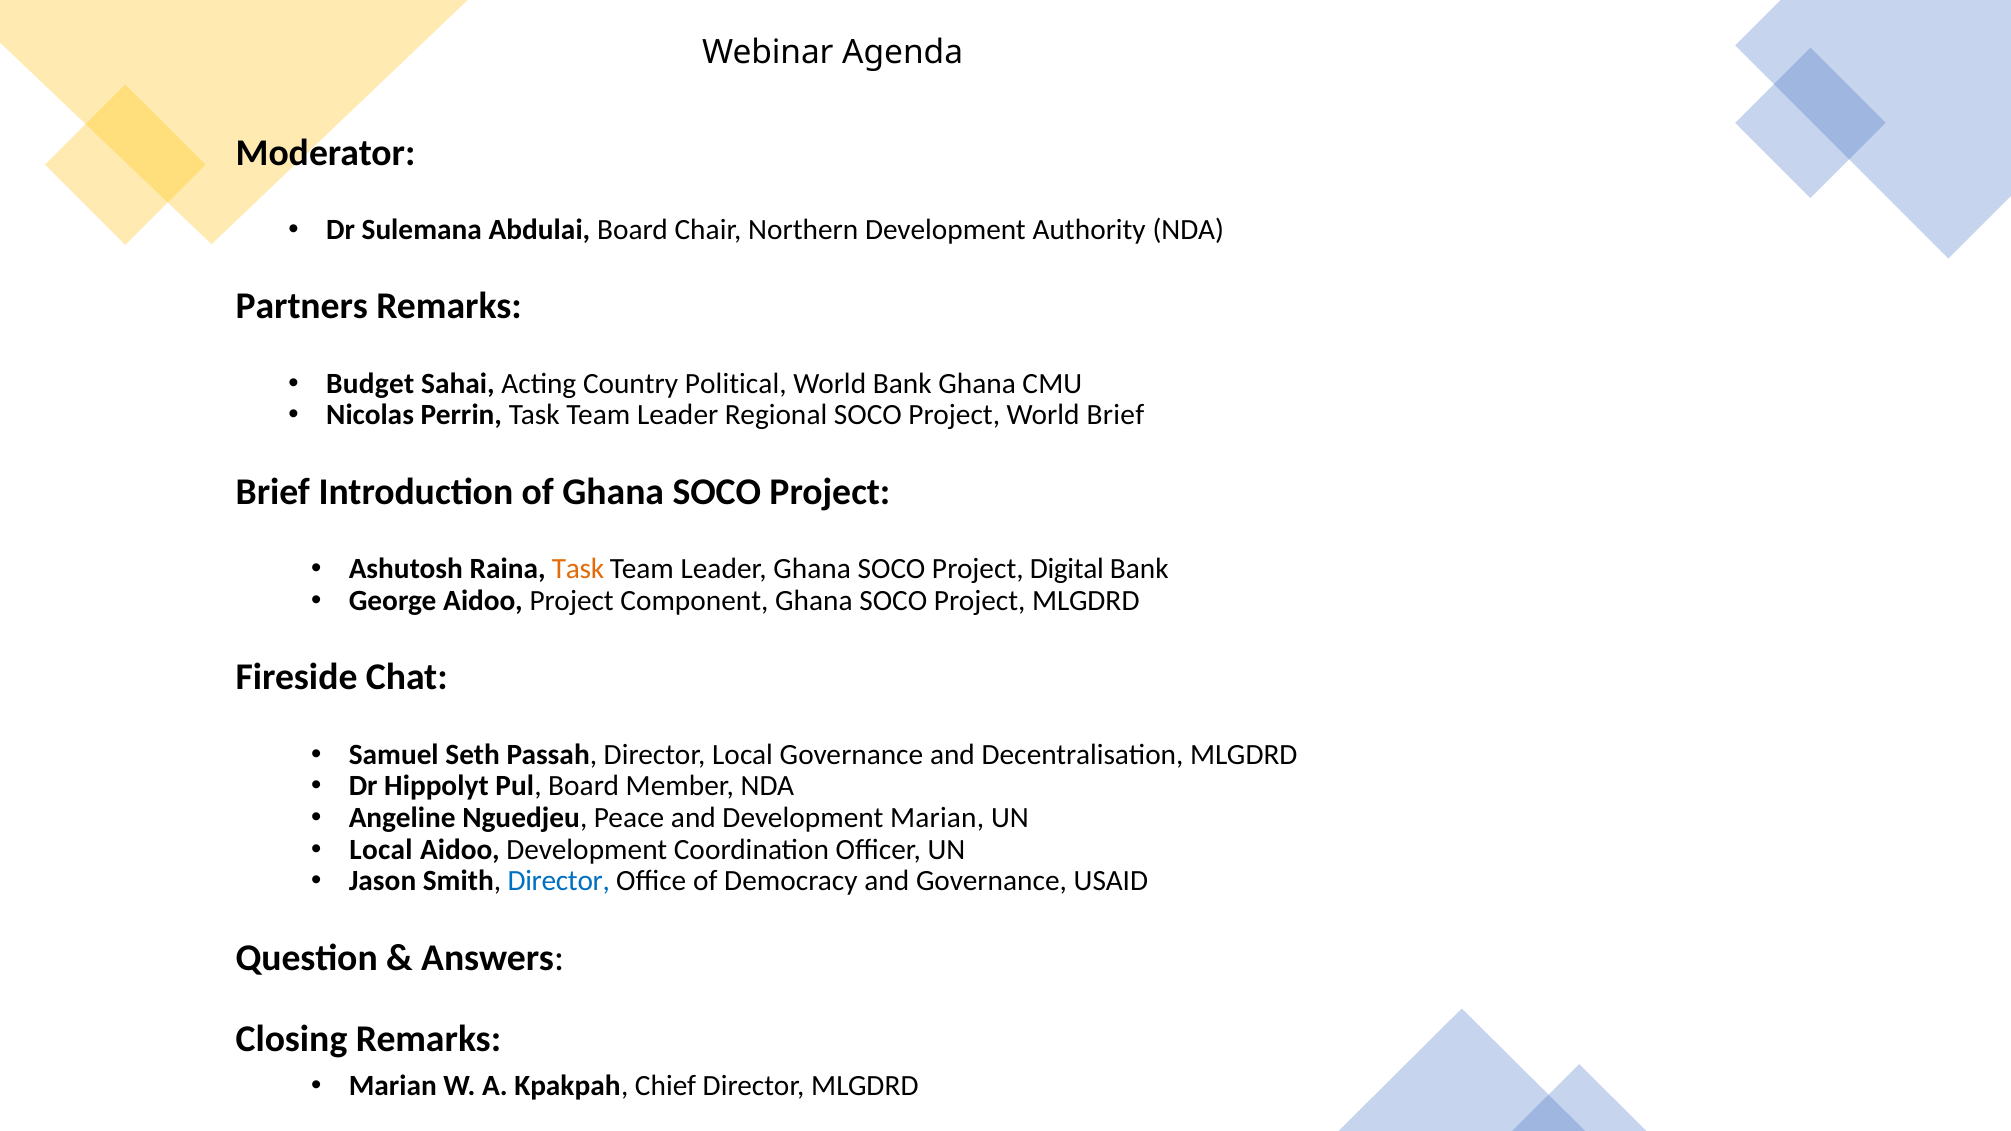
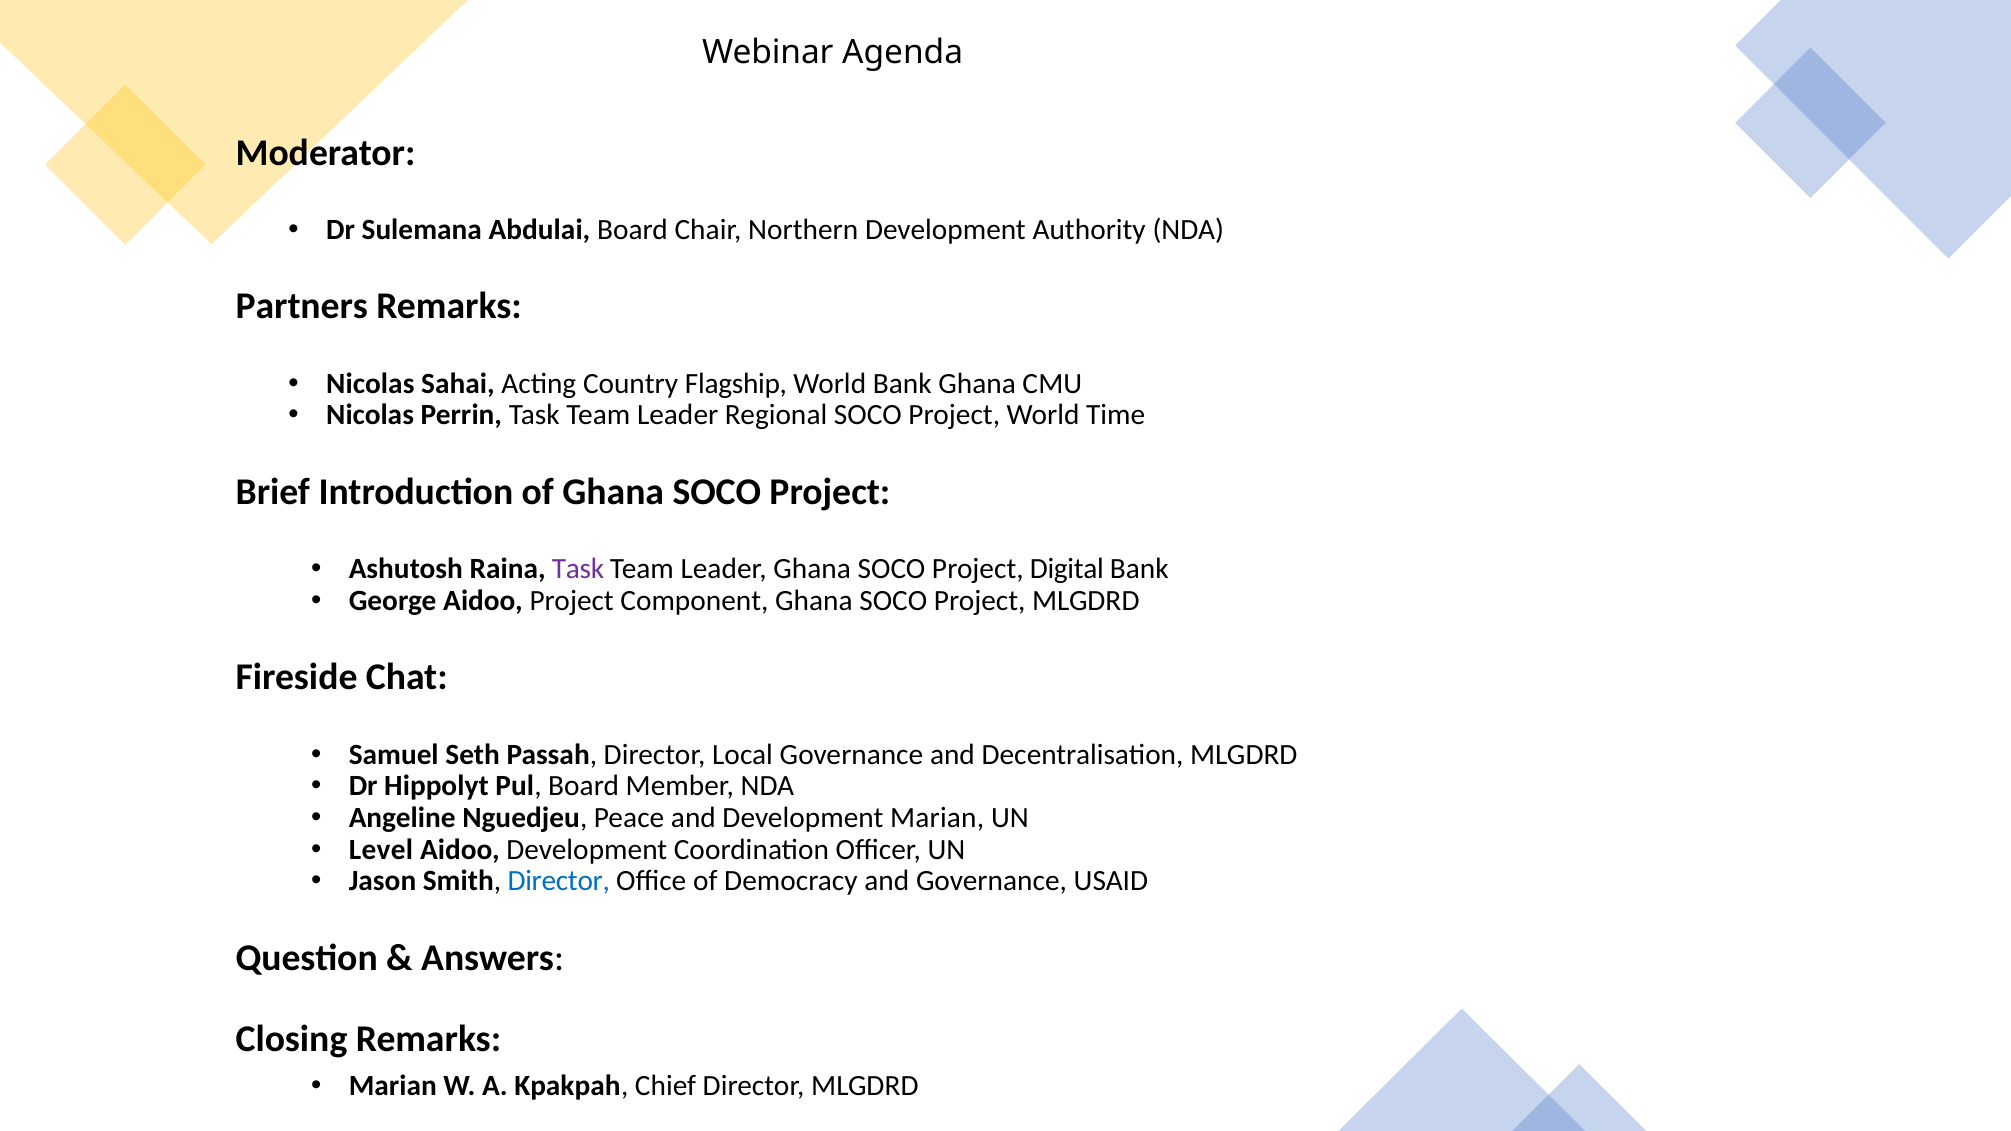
Budget at (370, 384): Budget -> Nicolas
Political: Political -> Flagship
World Brief: Brief -> Time
Task at (578, 569) colour: orange -> purple
Local at (381, 850): Local -> Level
